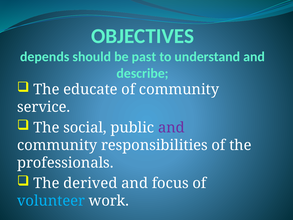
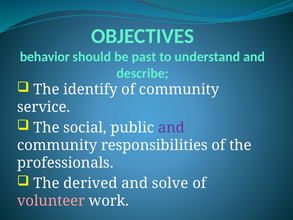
depends: depends -> behavior
educate: educate -> identify
focus: focus -> solve
volunteer colour: light blue -> pink
